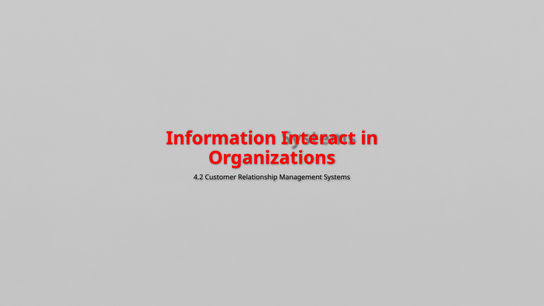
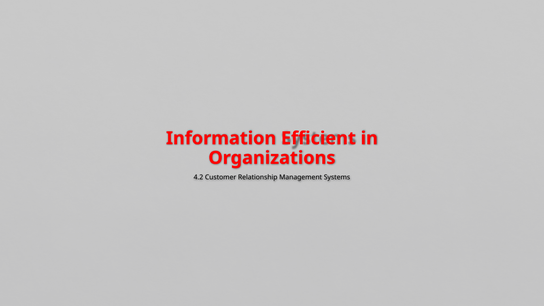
Interact: Interact -> Efficient
